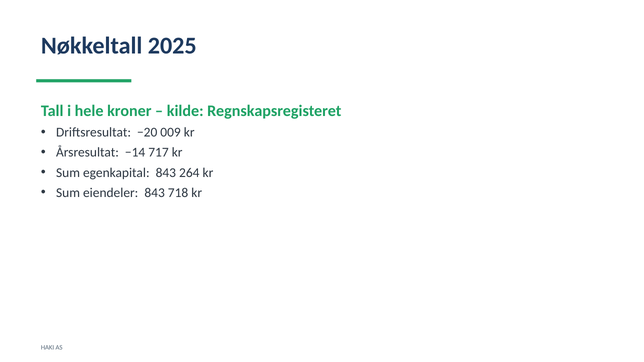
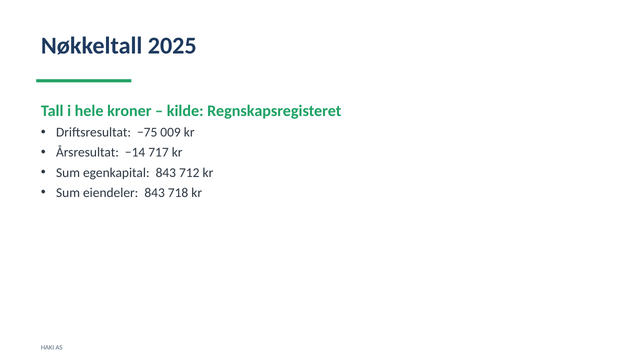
−20: −20 -> −75
264: 264 -> 712
